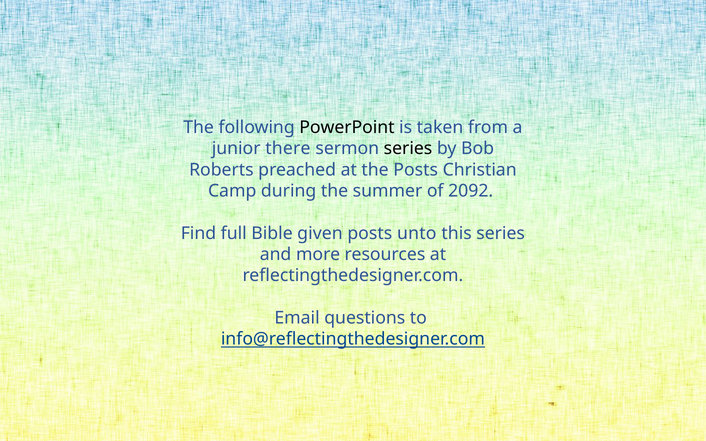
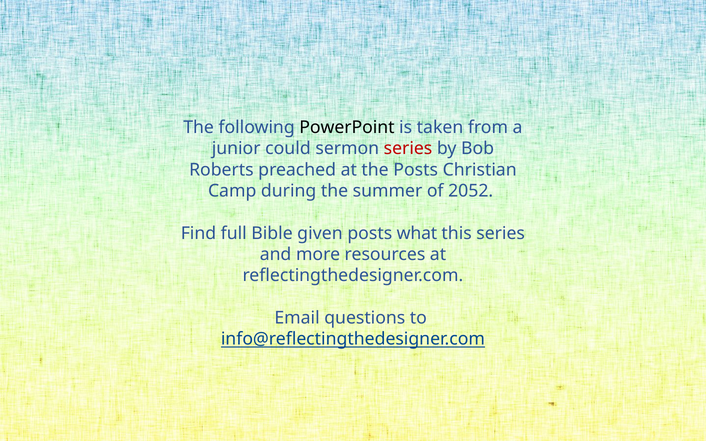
there: there -> could
series at (408, 149) colour: black -> red
2092: 2092 -> 2052
unto: unto -> what
